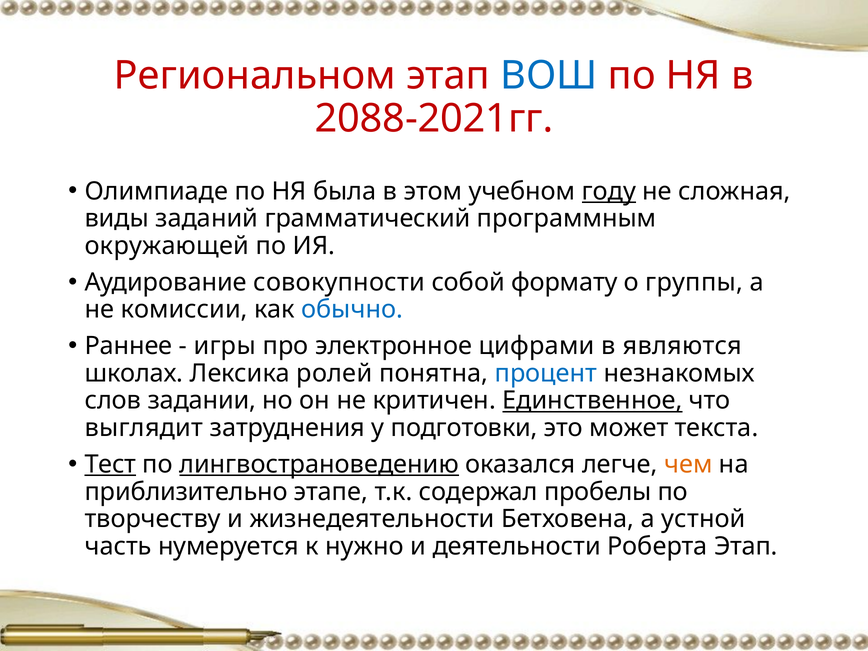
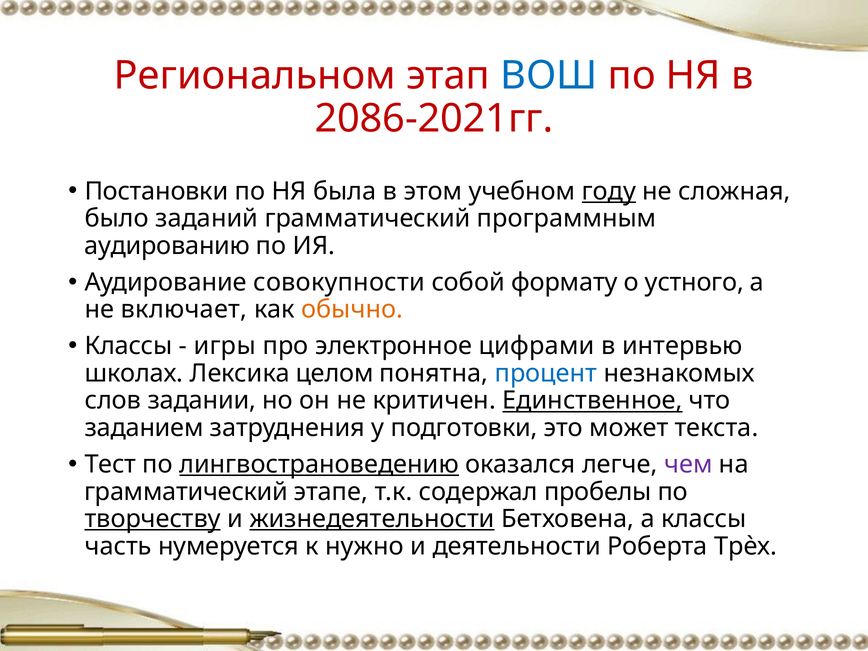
2088-2021гг: 2088-2021гг -> 2086-2021гг
Олимпиаде: Олимпиаде -> Постановки
виды: виды -> было
окружающей: окружающей -> аудированию
группы: группы -> устного
комиссии: комиссии -> включает
обычно colour: blue -> orange
Раннее at (128, 346): Раннее -> Классы
являются: являются -> интервью
ролей: ролей -> целом
выглядит: выглядит -> заданием
Тест underline: present -> none
чем colour: orange -> purple
приблизительно at (186, 492): приблизительно -> грамматический
творчеству underline: none -> present
жизнедеятельности underline: none -> present
а устной: устной -> классы
Роберта Этап: Этап -> Трѐх
